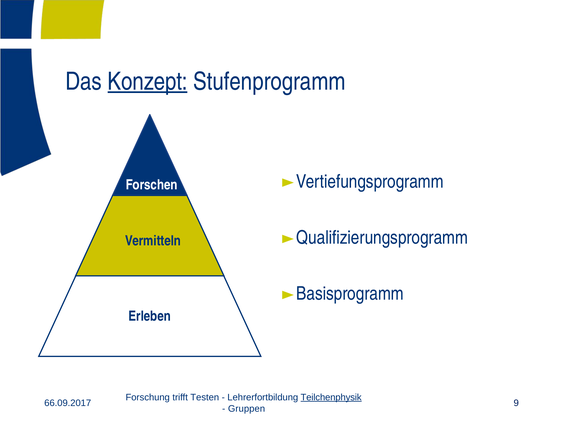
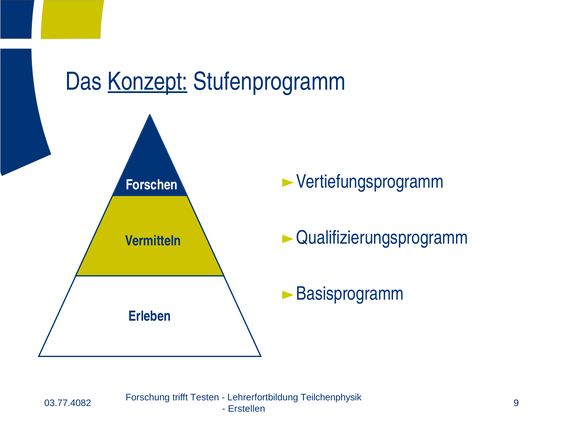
Teilchenphysik underline: present -> none
66.09.2017: 66.09.2017 -> 03.77.4082
Gruppen: Gruppen -> Erstellen
